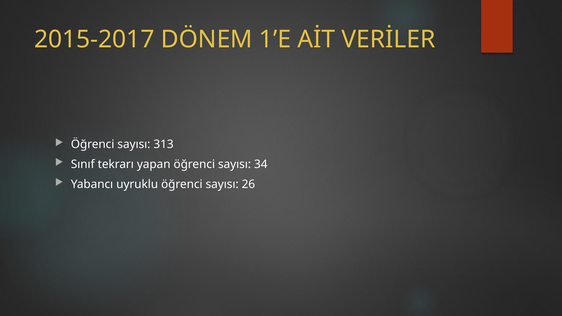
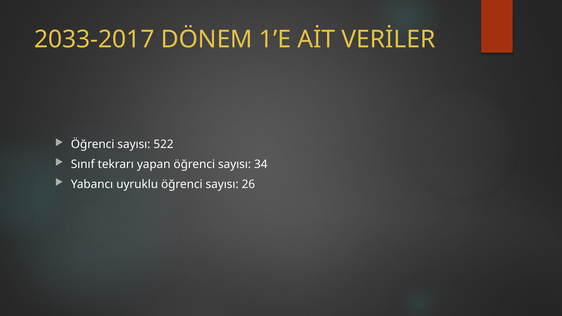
2015-2017: 2015-2017 -> 2033-2017
313: 313 -> 522
